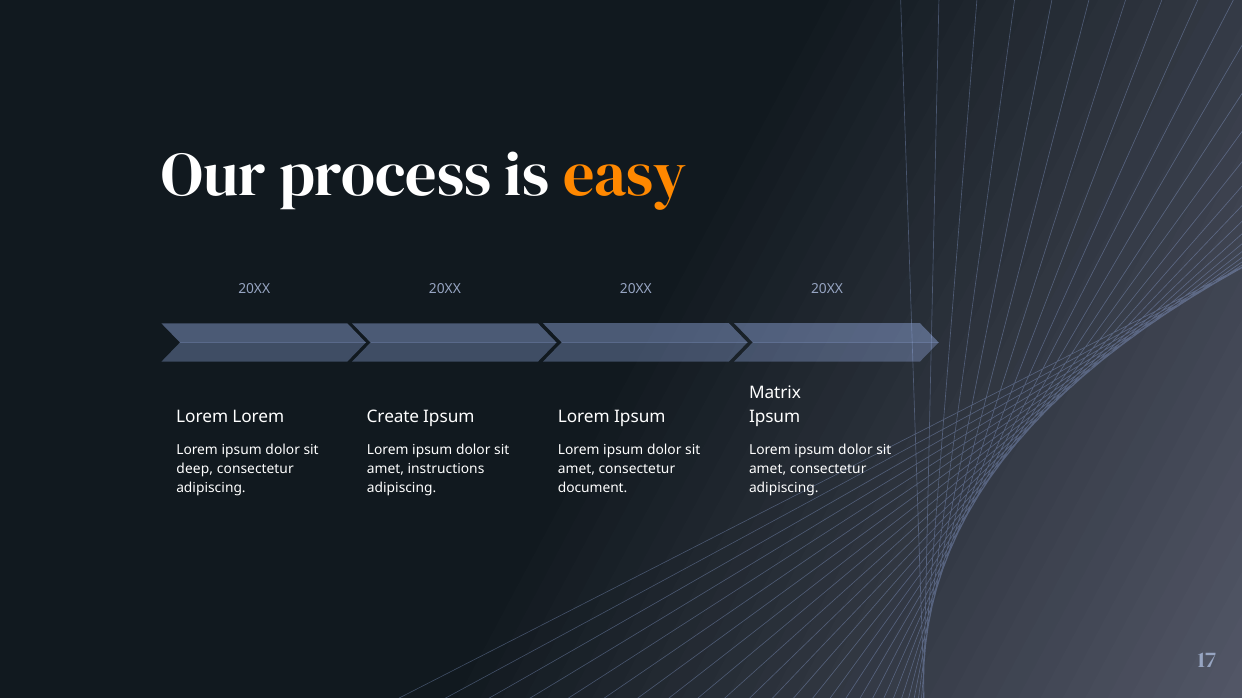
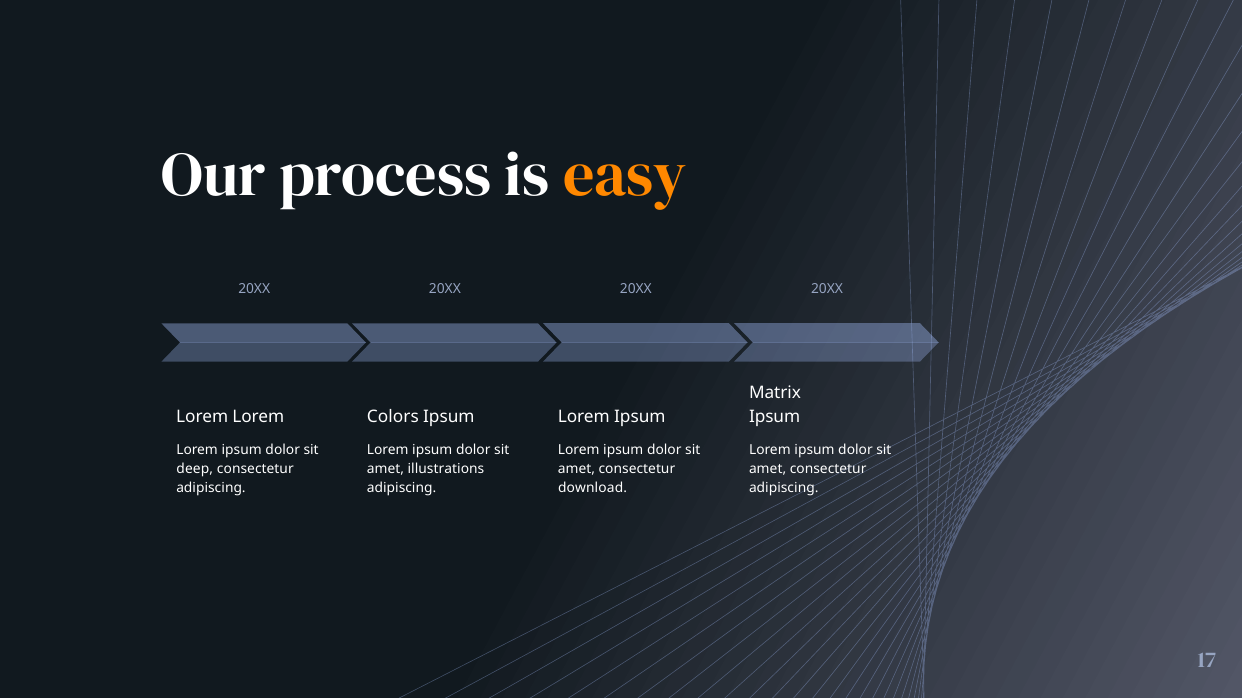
Create: Create -> Colors
instructions: instructions -> illustrations
document: document -> download
